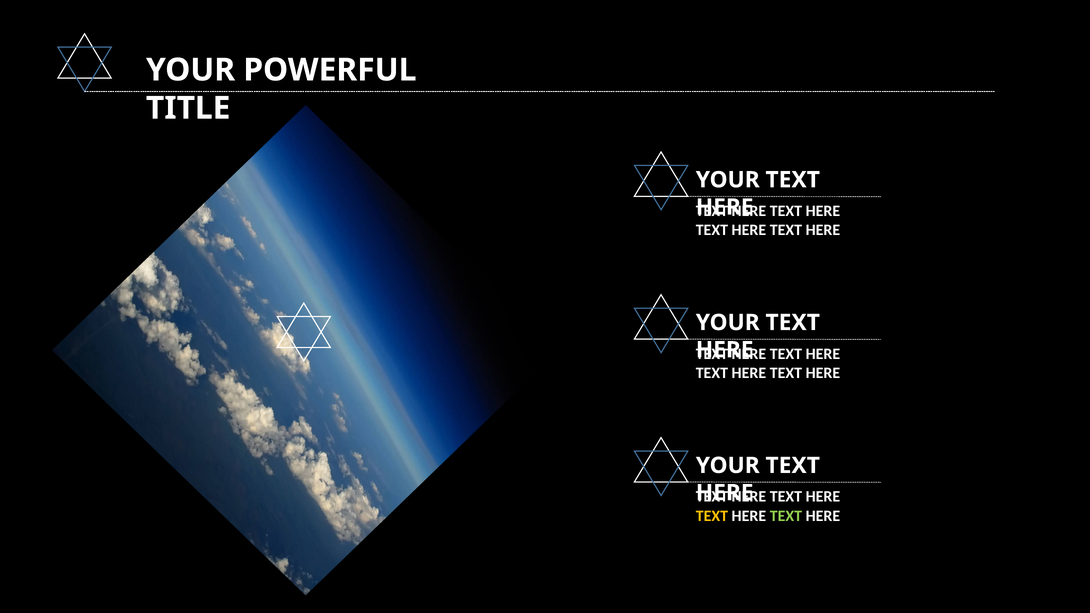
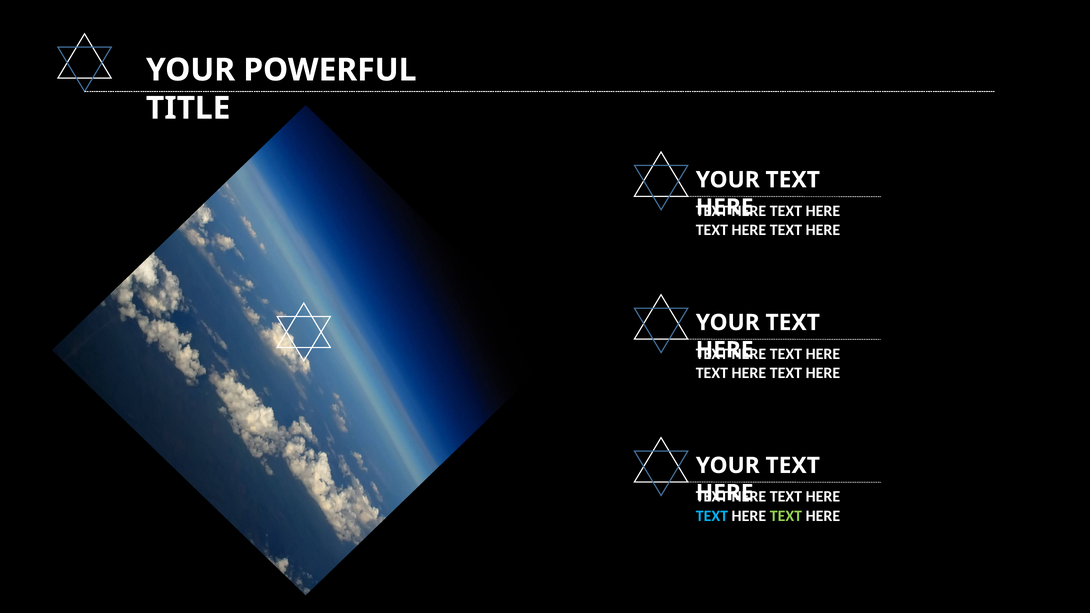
TEXT at (712, 516) colour: yellow -> light blue
